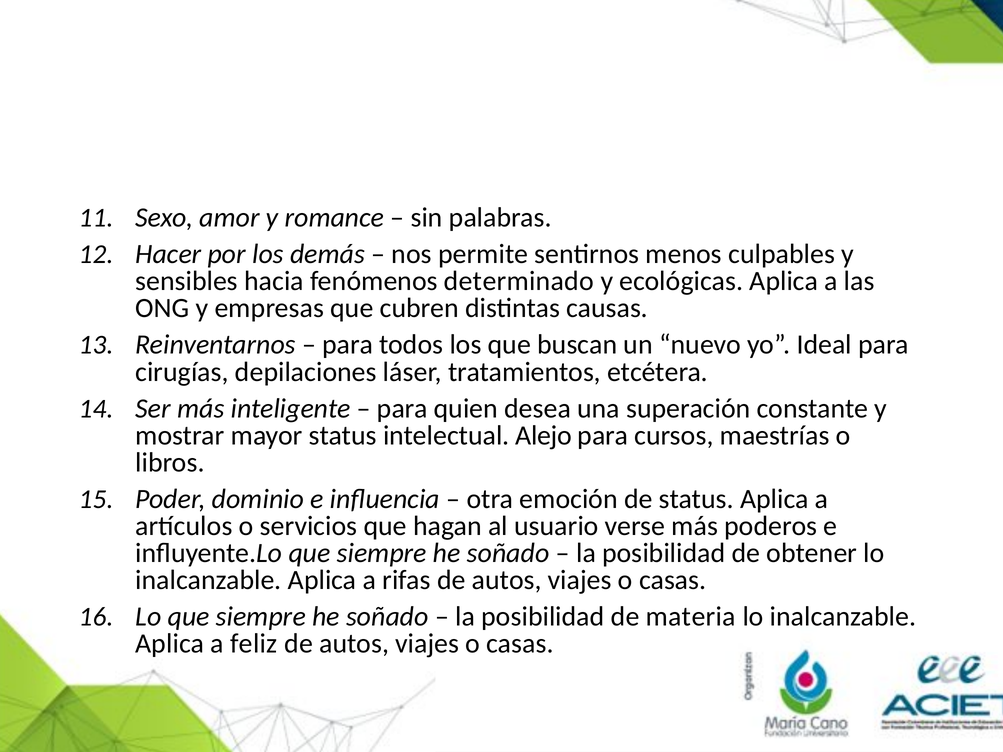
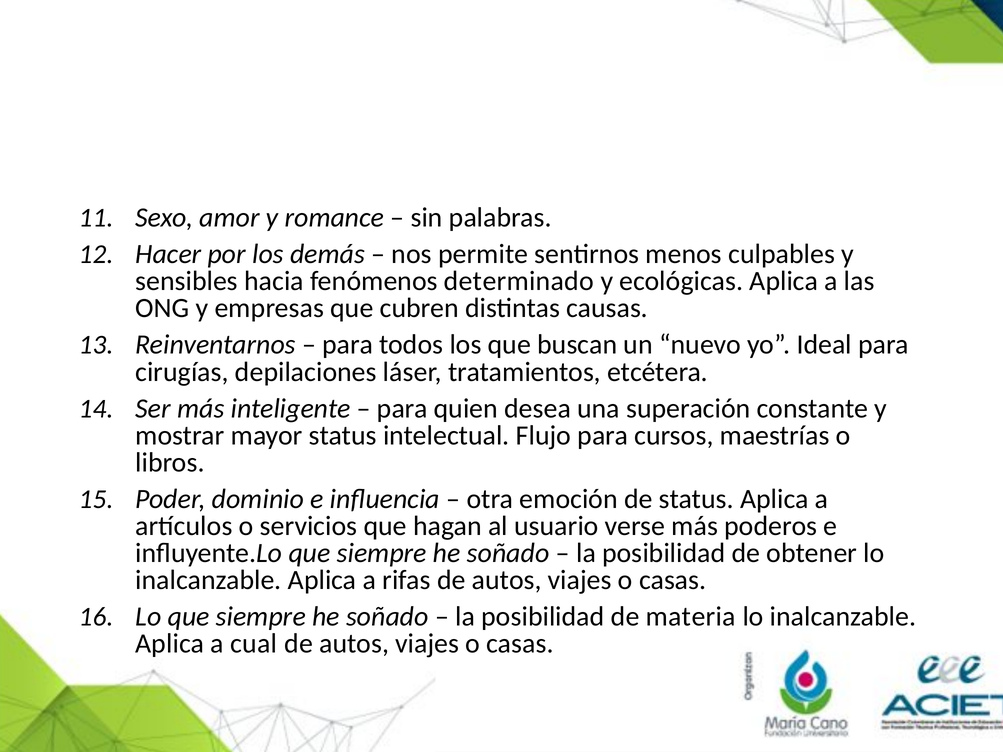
Alejo: Alejo -> Flujo
feliz: feliz -> cual
